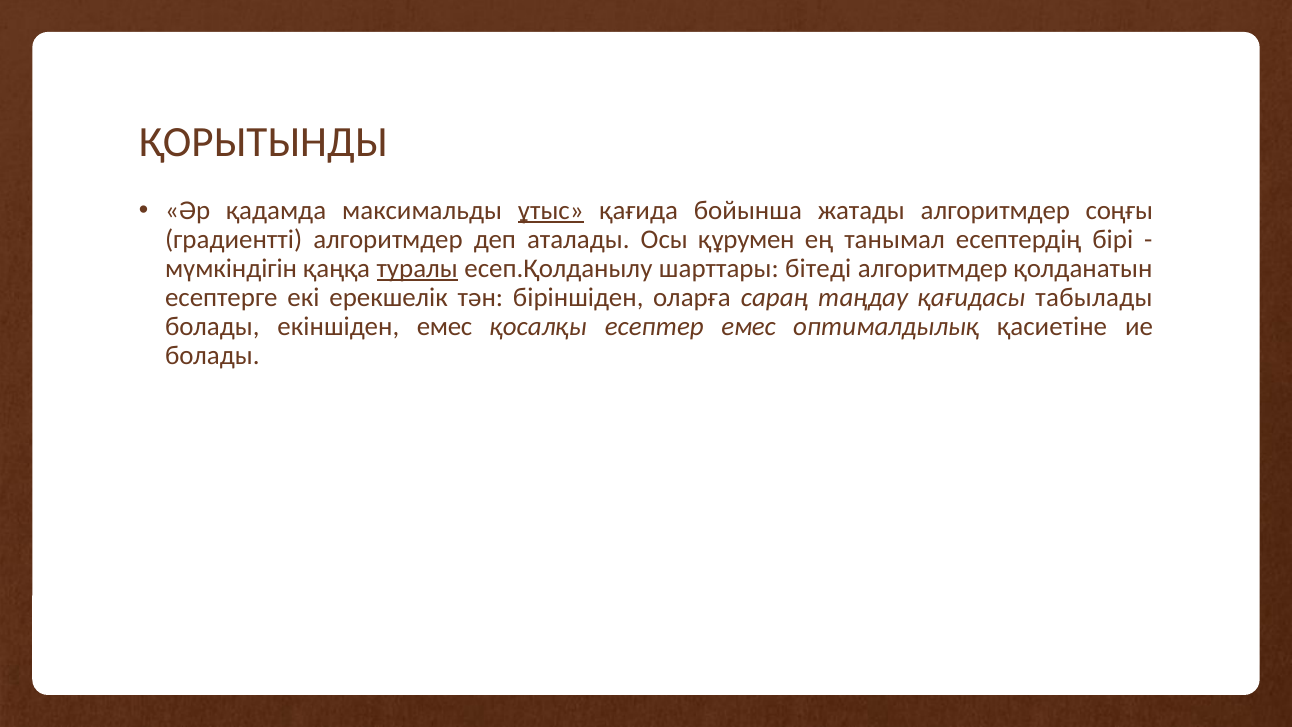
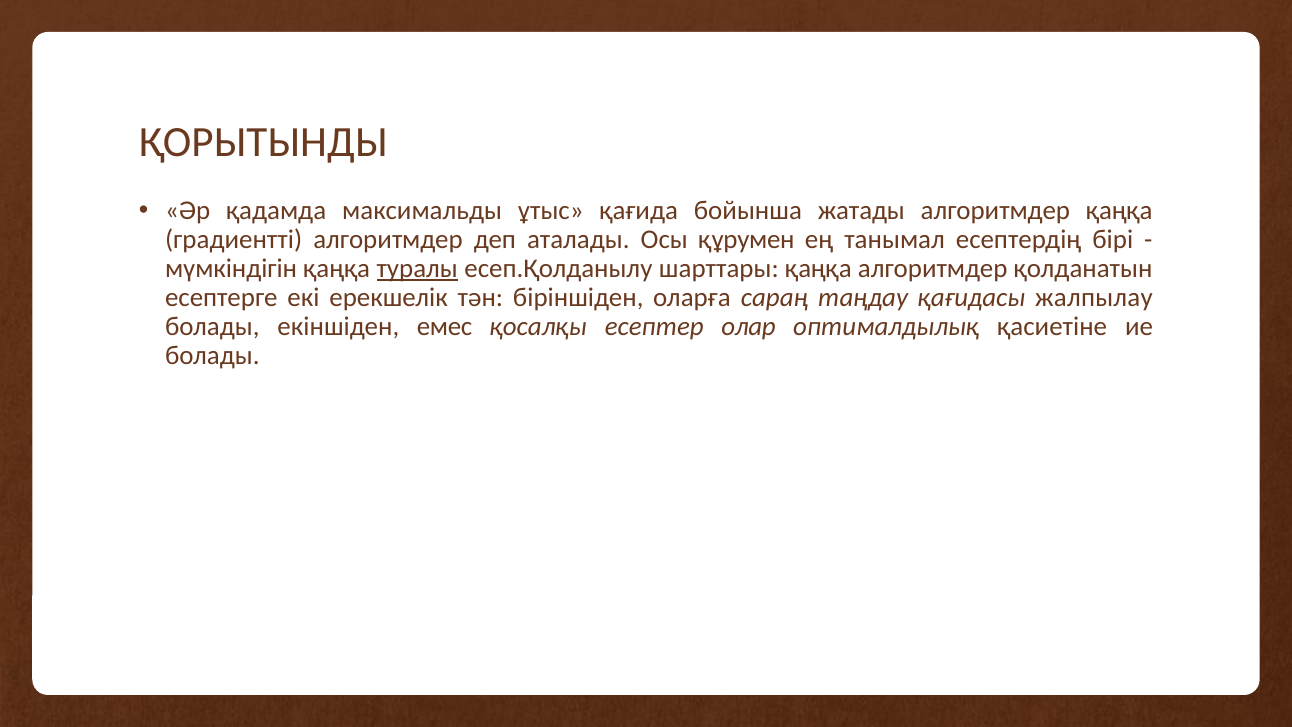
ұтыс underline: present -> none
алгоритмдер соңғы: соңғы -> қаңқа
шарттары бітеді: бітеді -> қаңқа
табылады: табылады -> жалпылау
есептер емес: емес -> олар
